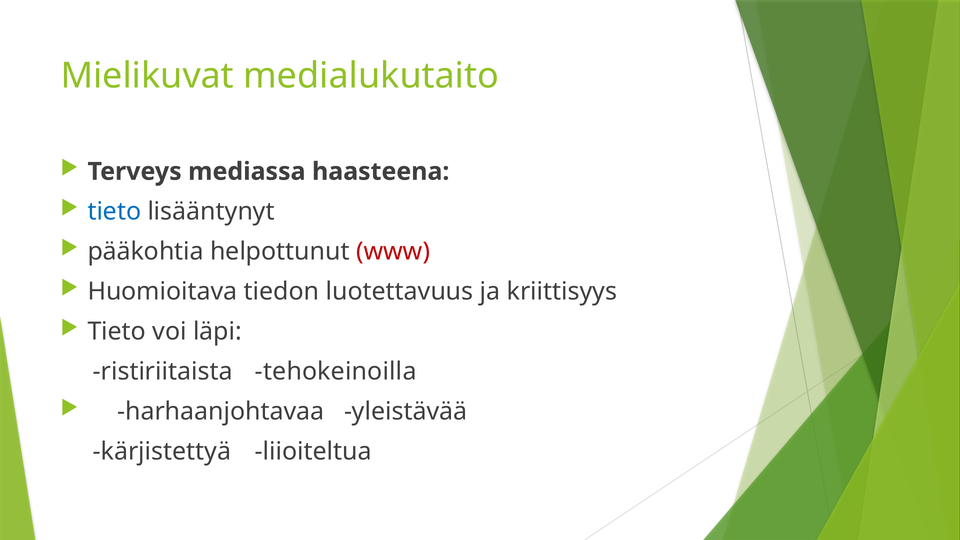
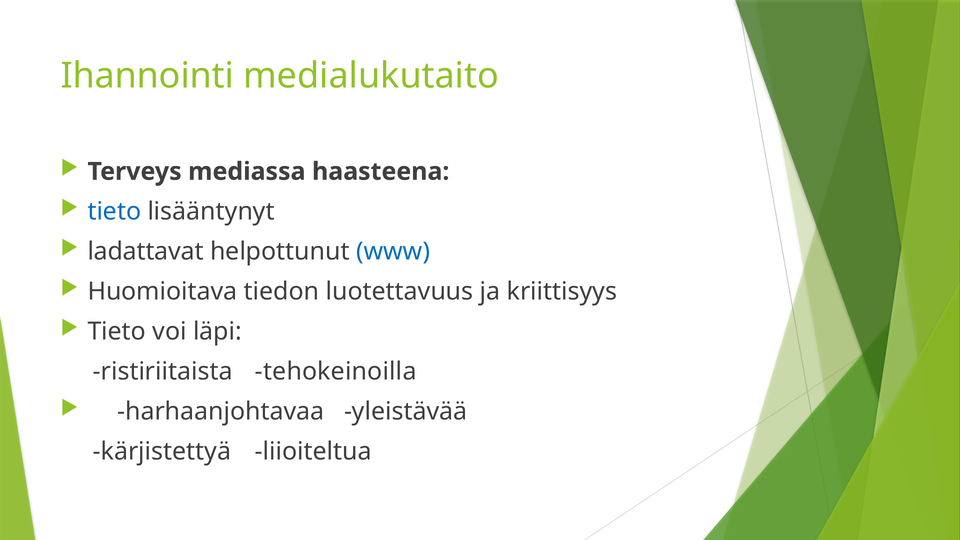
Mielikuvat: Mielikuvat -> Ihannointi
pääkohtia: pääkohtia -> ladattavat
www colour: red -> blue
